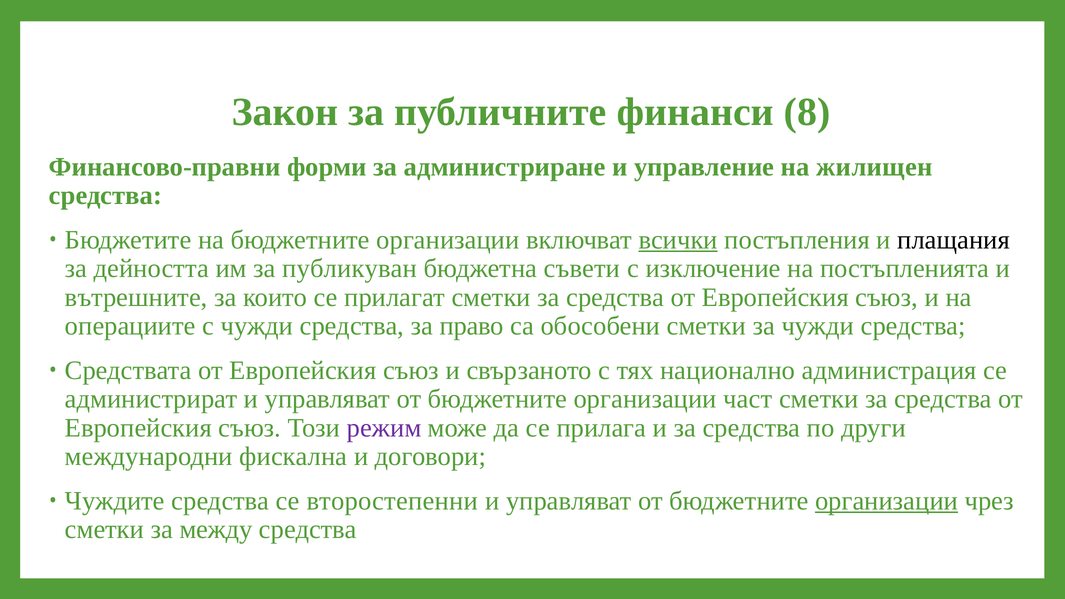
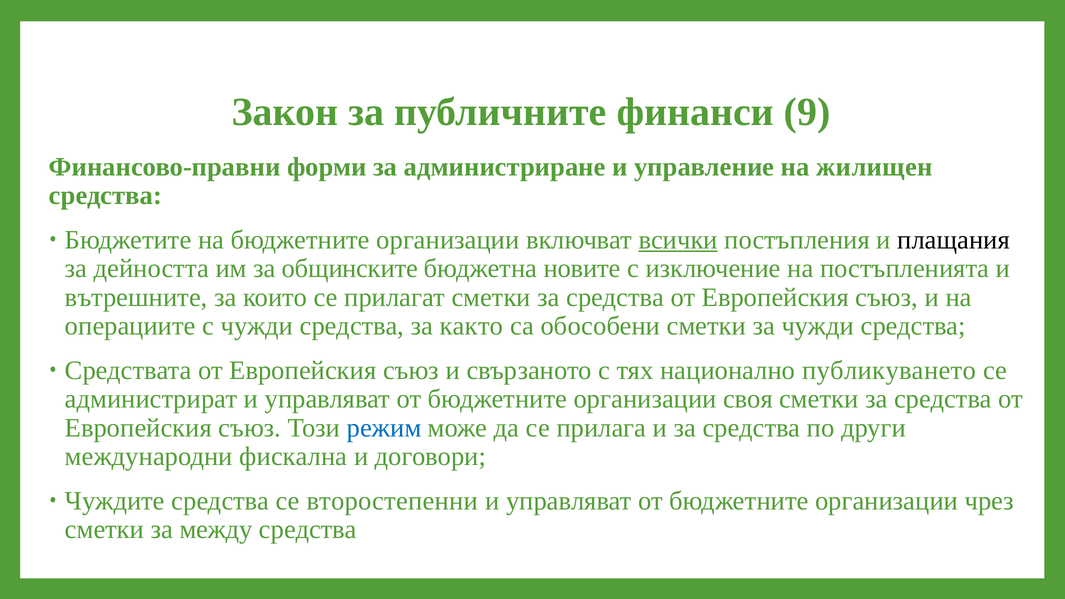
8: 8 -> 9
публикуван: публикуван -> общинските
съвети: съвети -> новите
право: право -> както
администрация: администрация -> публикуването
част: част -> своя
режим colour: purple -> blue
организации at (887, 501) underline: present -> none
